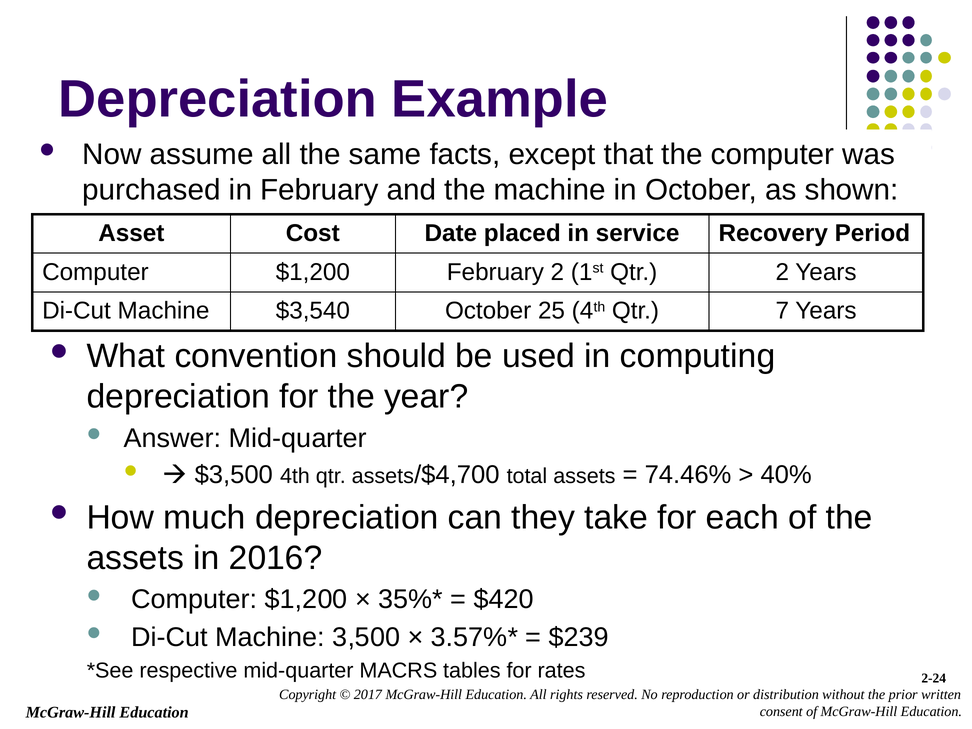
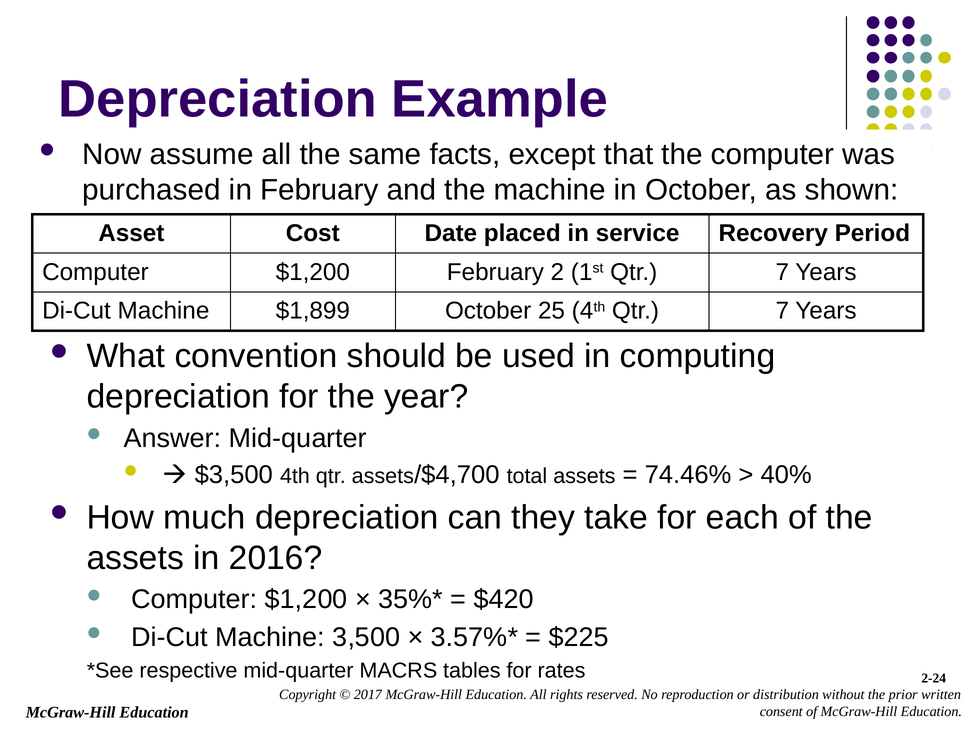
1st Qtr 2: 2 -> 7
$3,540: $3,540 -> $1,899
$239: $239 -> $225
